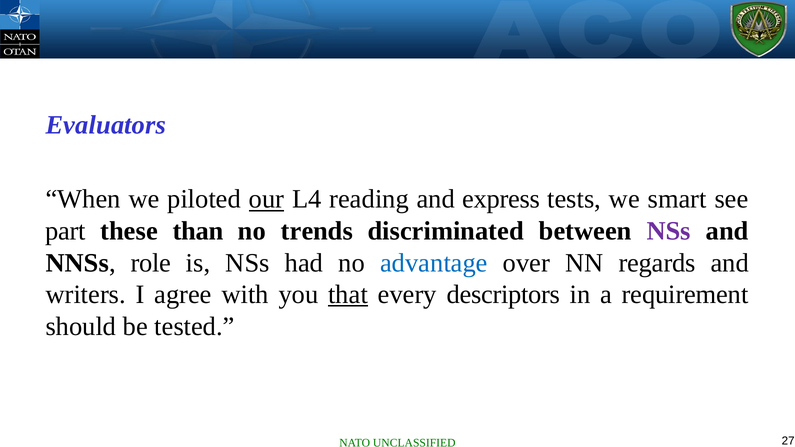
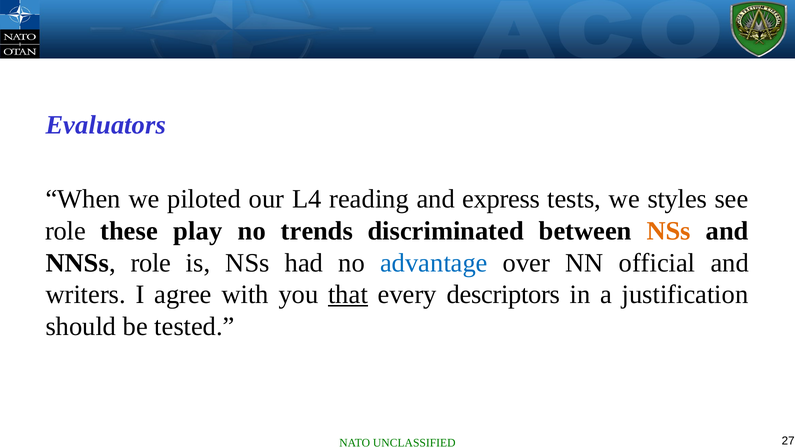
our underline: present -> none
smart: smart -> styles
part at (66, 231): part -> role
than: than -> play
NSs at (669, 231) colour: purple -> orange
regards: regards -> official
requirement: requirement -> justification
